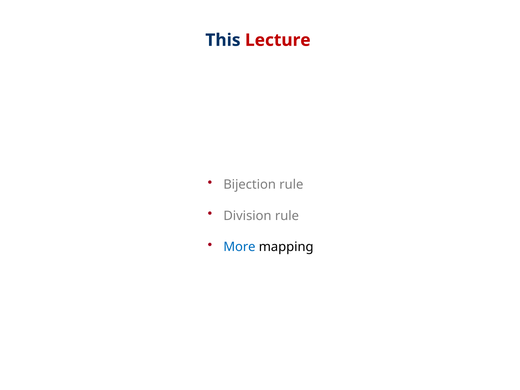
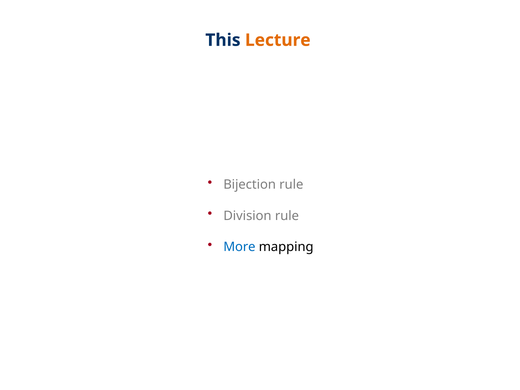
Lecture colour: red -> orange
